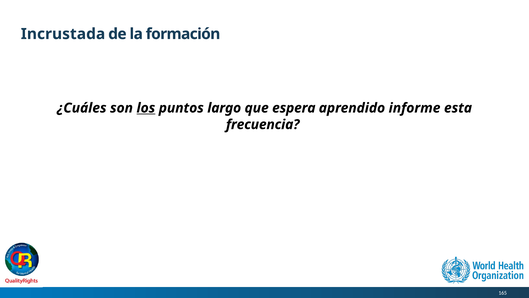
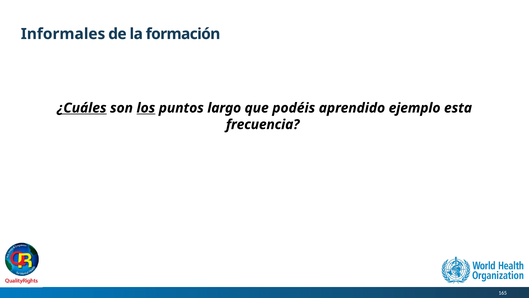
Incrustada: Incrustada -> Informales
¿Cuáles underline: none -> present
espera: espera -> podéis
informe: informe -> ejemplo
